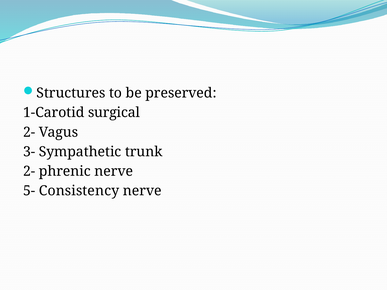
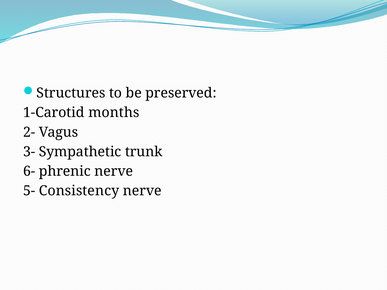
surgical: surgical -> months
2- at (29, 171): 2- -> 6-
